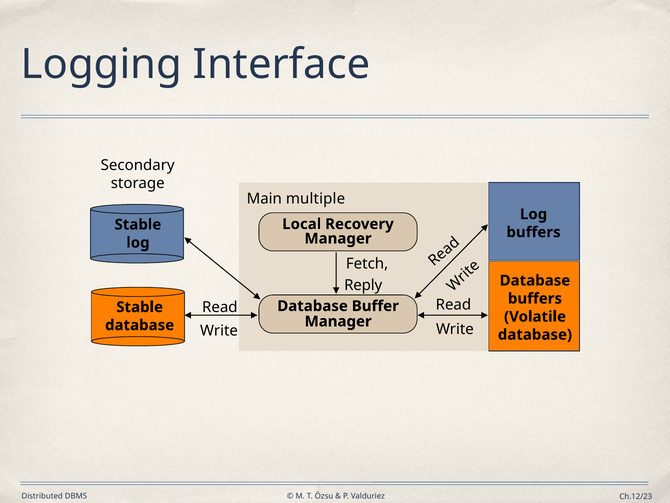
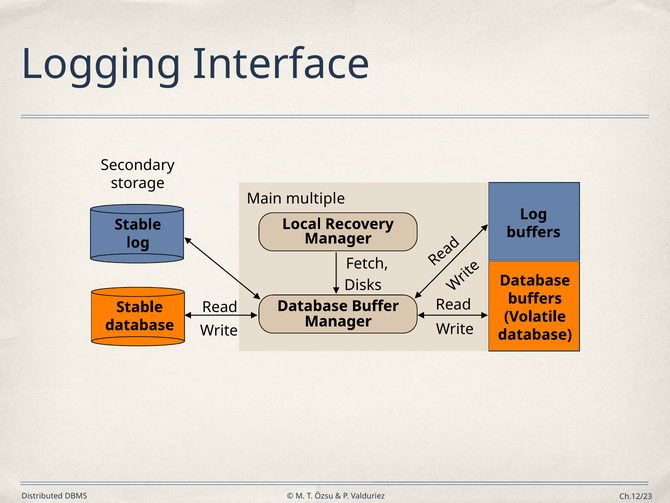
Reply: Reply -> Disks
